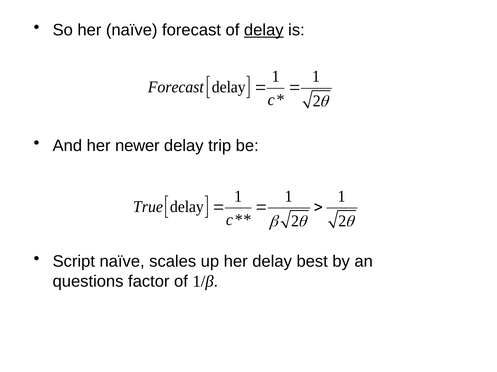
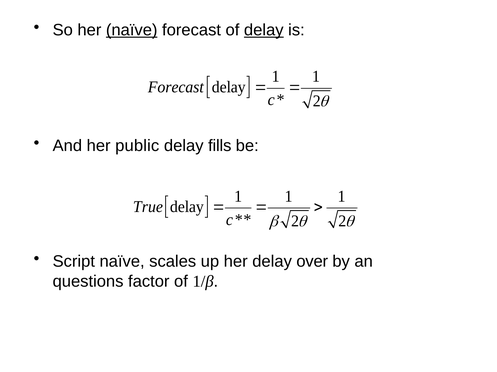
naïve at (132, 30) underline: none -> present
newer: newer -> public
trip: trip -> fills
best: best -> over
